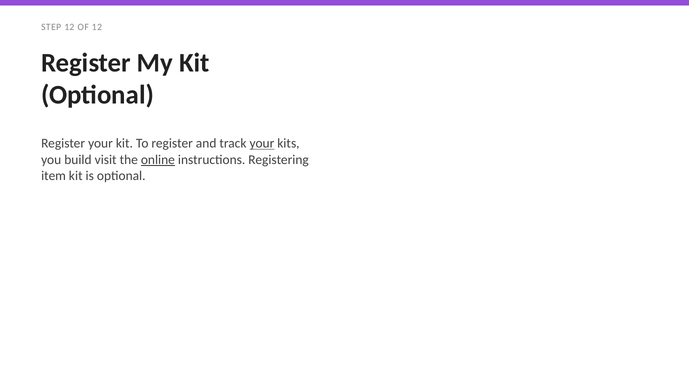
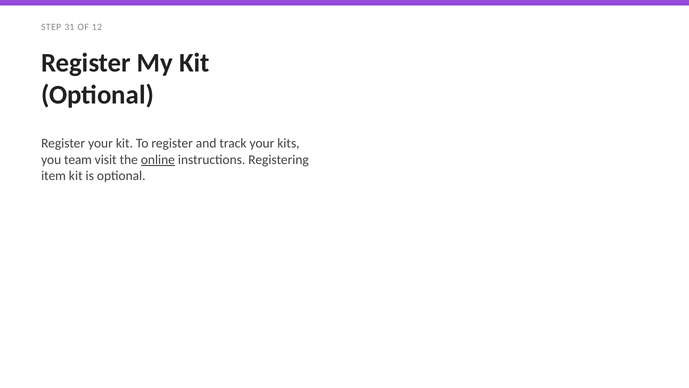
STEP 12: 12 -> 31
your at (262, 143) underline: present -> none
build: build -> team
